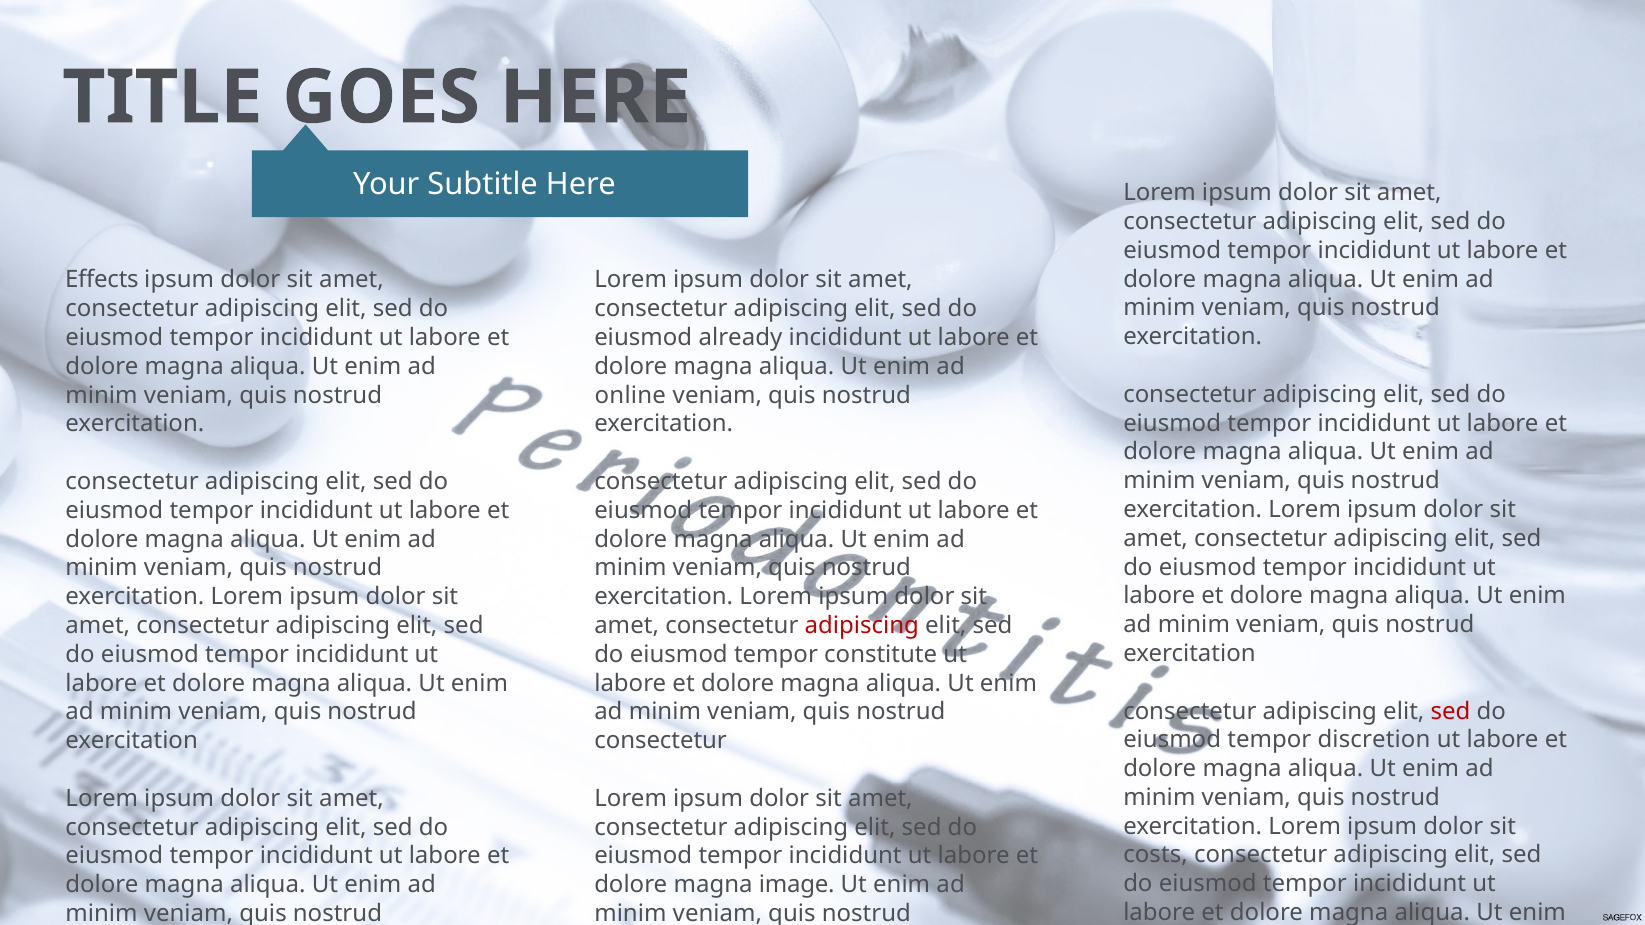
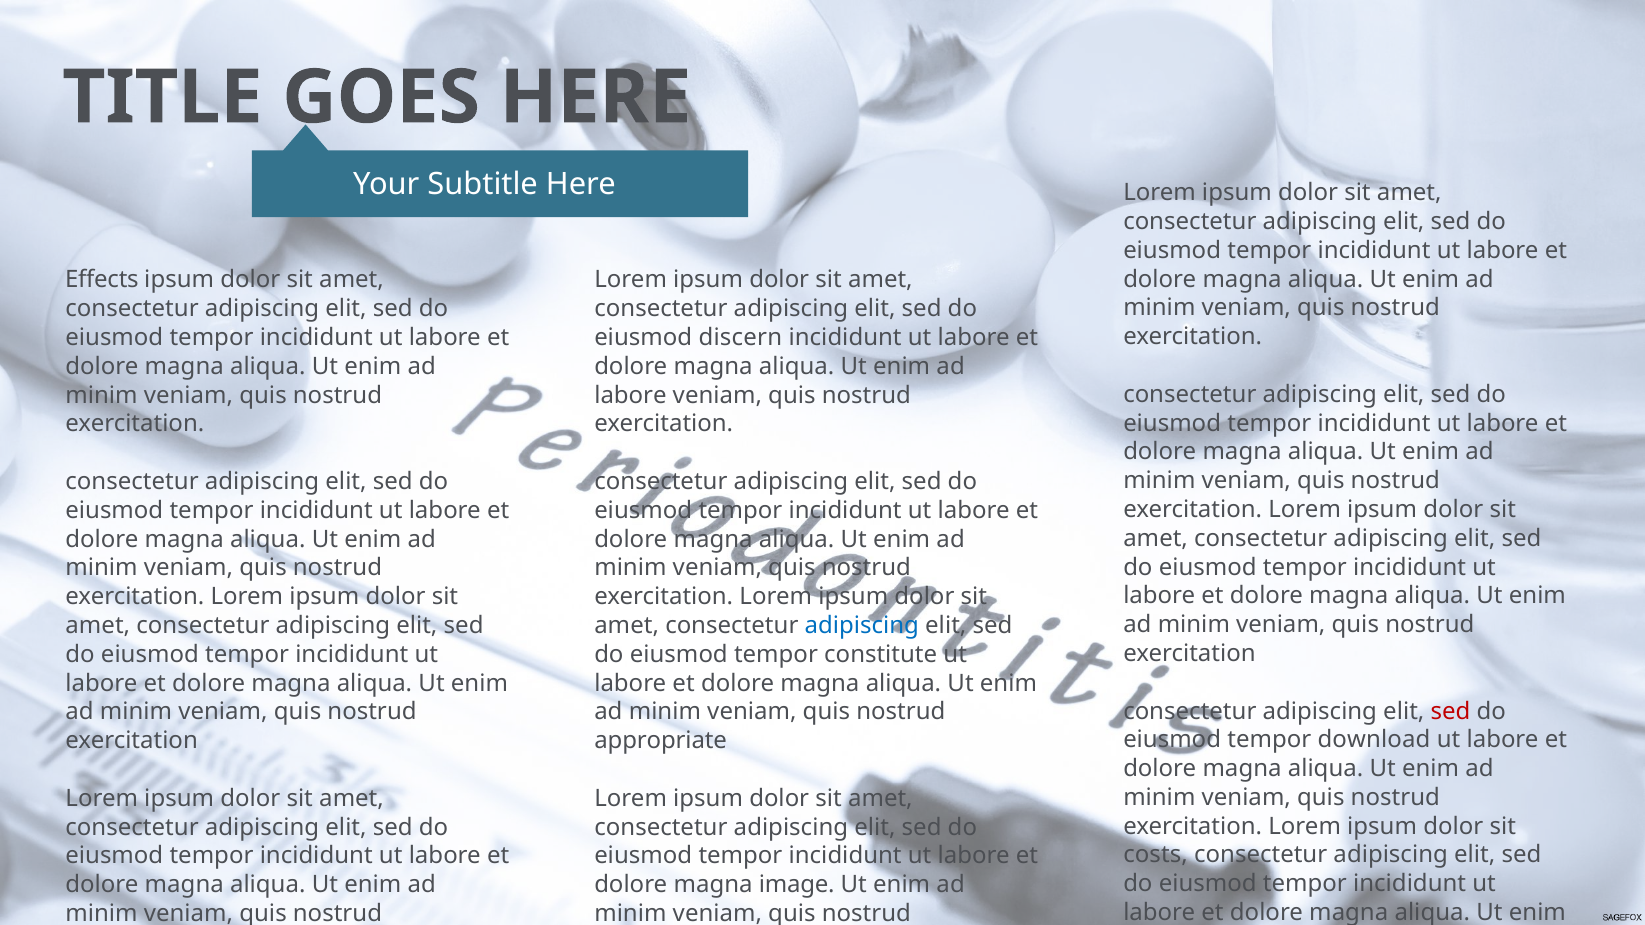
already: already -> discern
online at (630, 395): online -> labore
adipiscing at (862, 626) colour: red -> blue
discretion: discretion -> download
consectetur at (661, 741): consectetur -> appropriate
